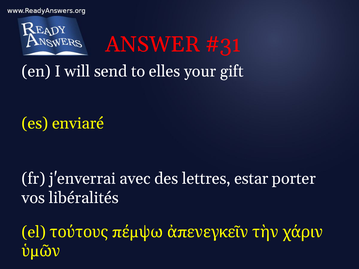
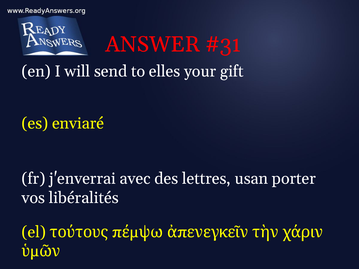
estar: estar -> usan
